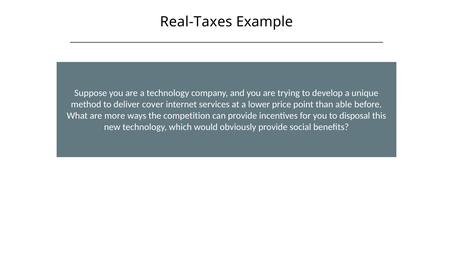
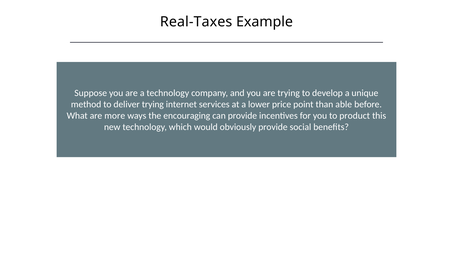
deliver cover: cover -> trying
competition: competition -> encouraging
disposal: disposal -> product
